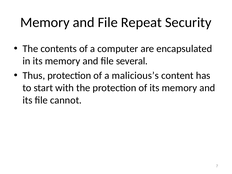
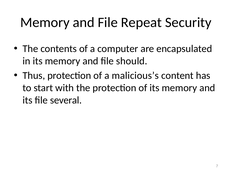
several: several -> should
cannot: cannot -> several
